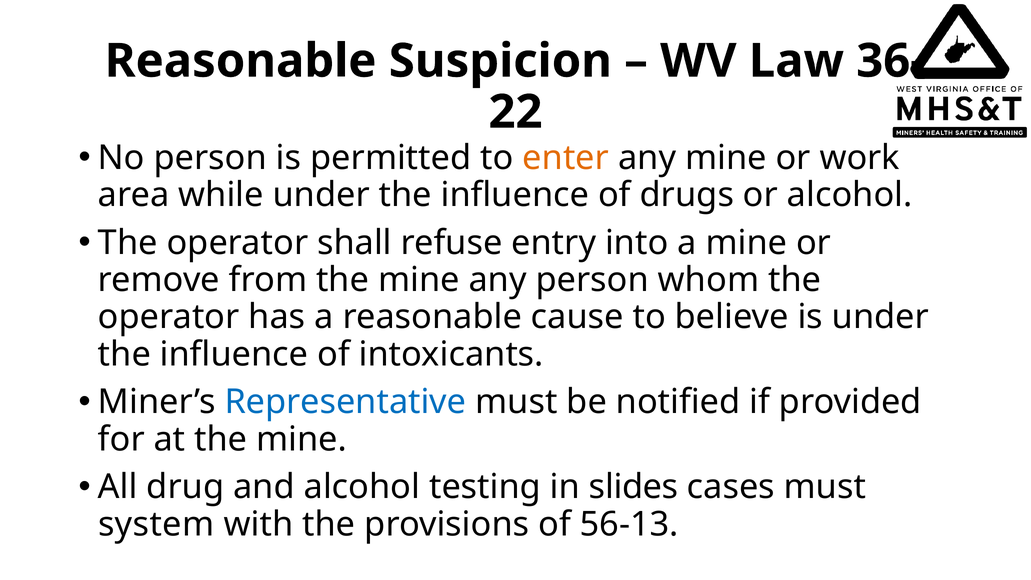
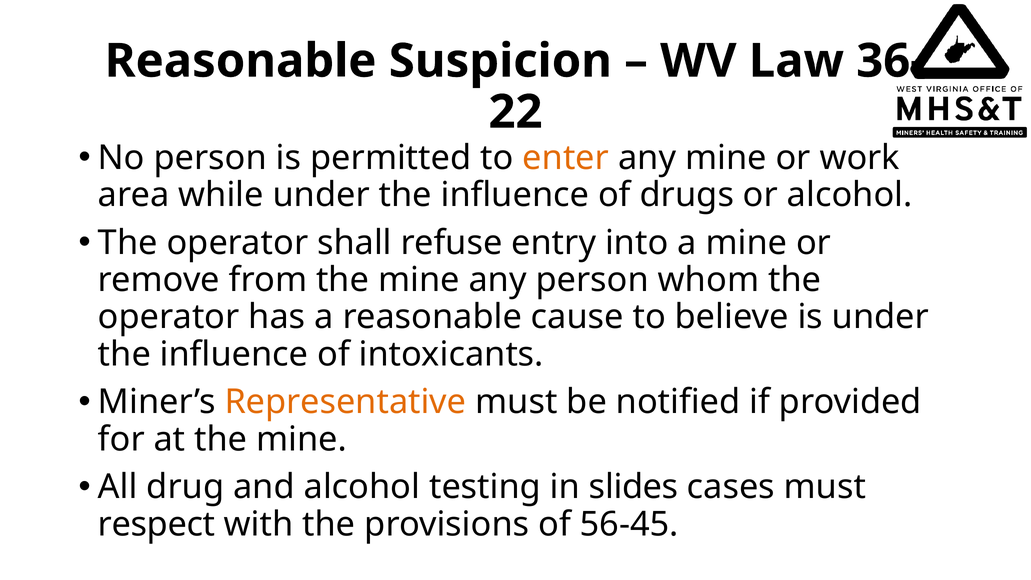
Representative colour: blue -> orange
system: system -> respect
56-13: 56-13 -> 56-45
